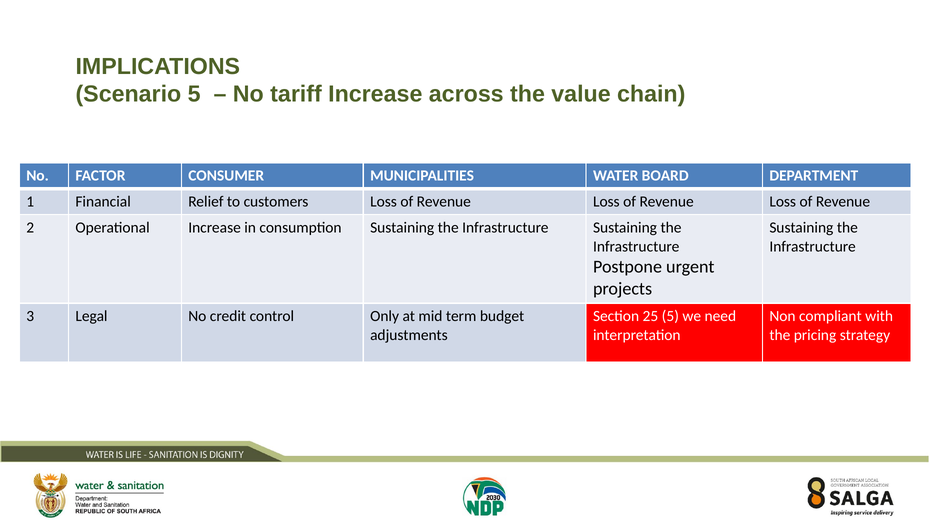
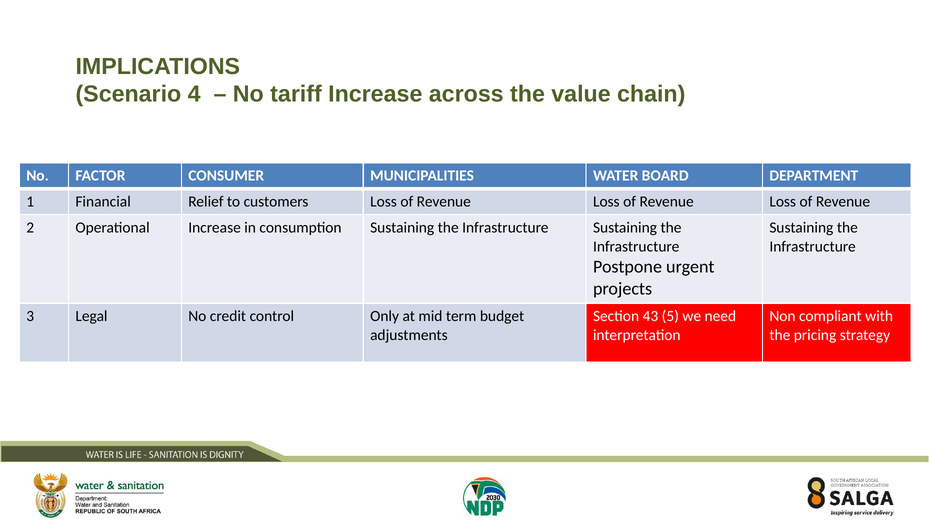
Scenario 5: 5 -> 4
25: 25 -> 43
